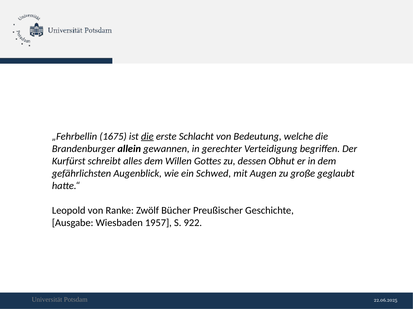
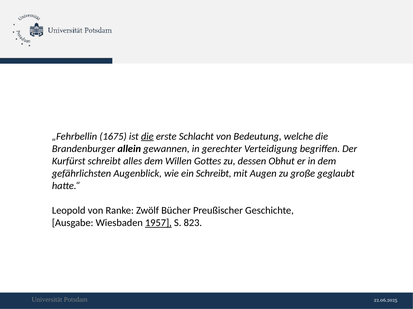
ein Schwed: Schwed -> Schreibt
1957 underline: none -> present
922: 922 -> 823
